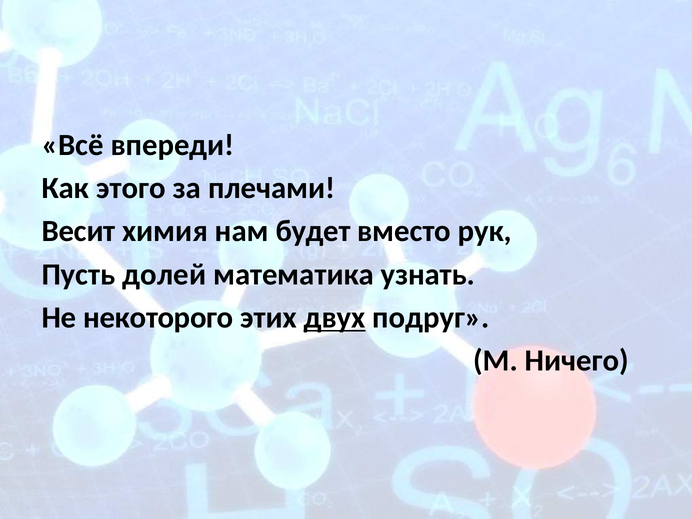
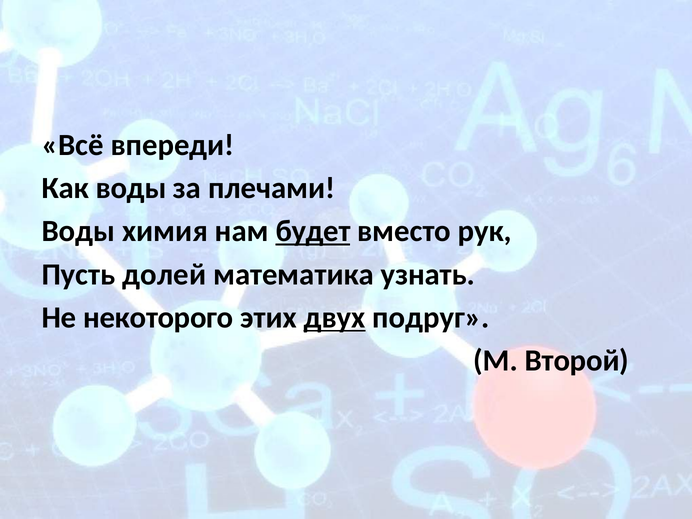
Как этого: этого -> воды
Весит at (78, 231): Весит -> Воды
будет underline: none -> present
Ничего: Ничего -> Второй
